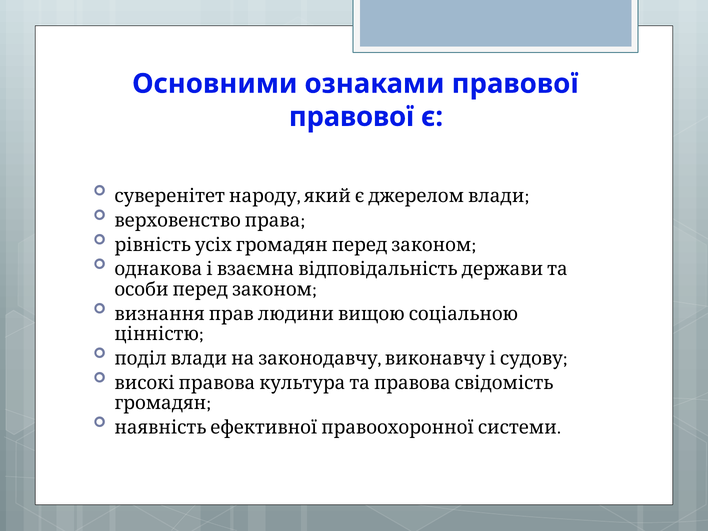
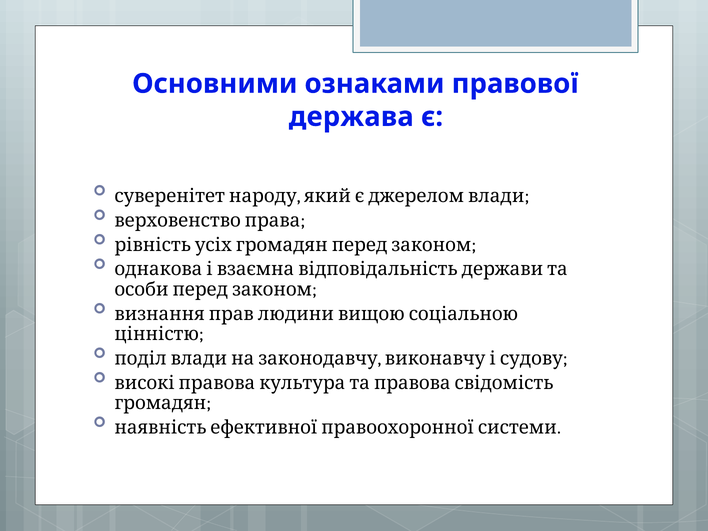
правової at (351, 117): правової -> держава
